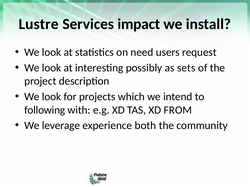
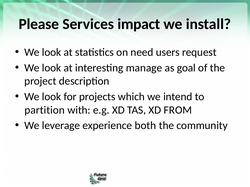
Lustre: Lustre -> Please
possibly: possibly -> manage
sets: sets -> goal
following: following -> partition
